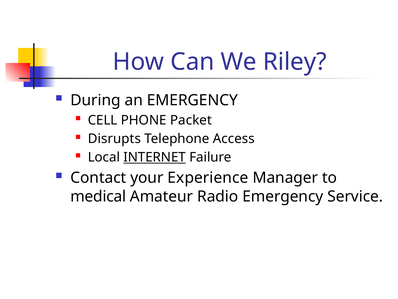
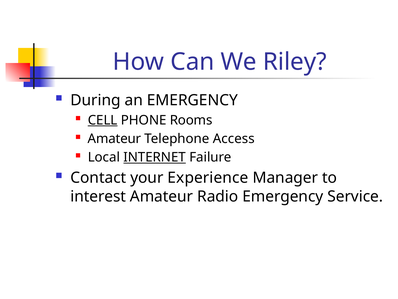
CELL underline: none -> present
Packet: Packet -> Rooms
Disrupts at (114, 139): Disrupts -> Amateur
medical: medical -> interest
